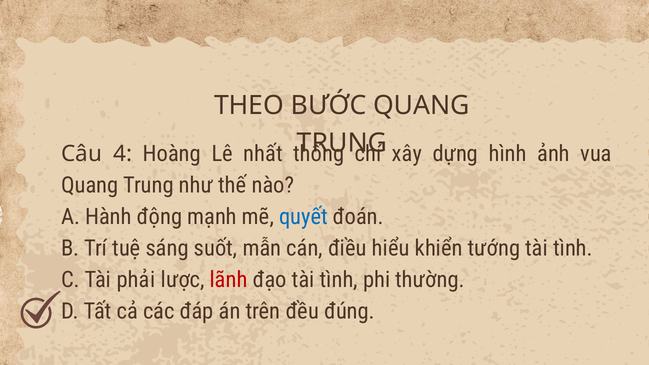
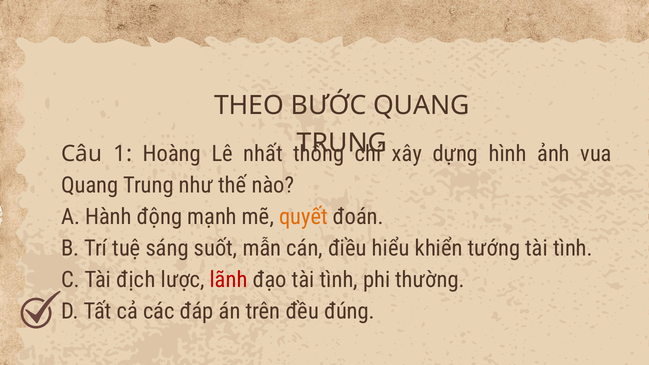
4: 4 -> 1
quyết colour: blue -> orange
phải: phải -> địch
